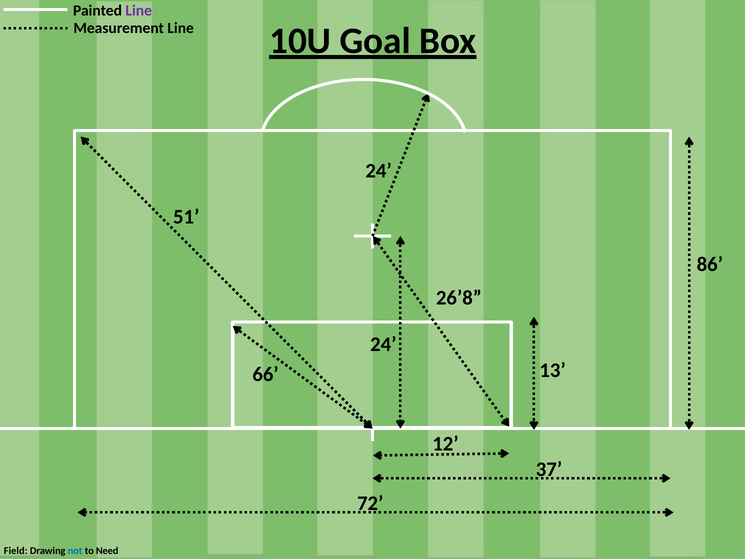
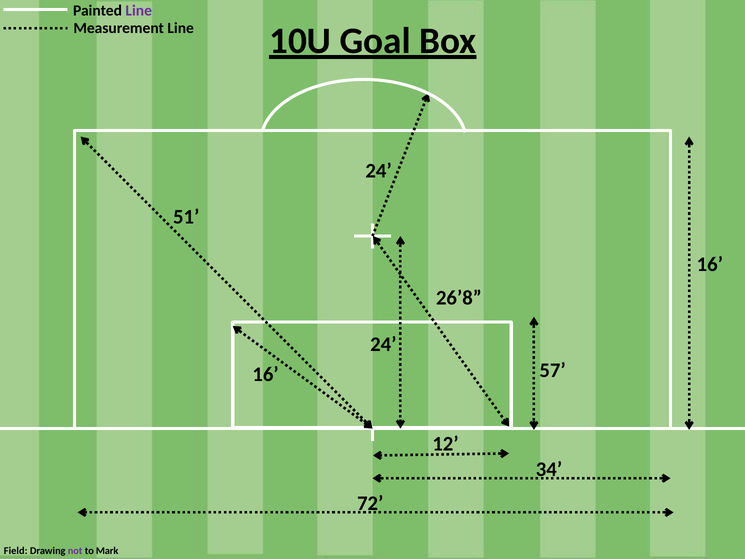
86 at (710, 264): 86 -> 16
13: 13 -> 57
66 at (266, 374): 66 -> 16
37: 37 -> 34
not colour: blue -> purple
Need: Need -> Mark
